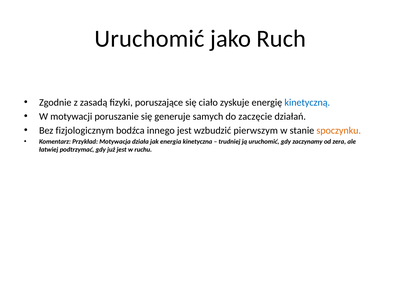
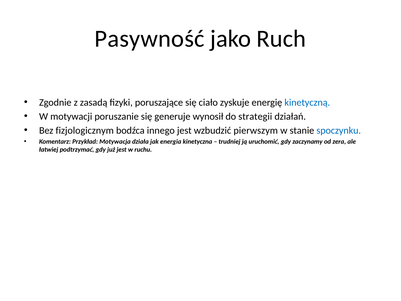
Uruchomić at (150, 39): Uruchomić -> Pasywność
samych: samych -> wynosił
zaczęcie: zaczęcie -> strategii
spoczynku colour: orange -> blue
